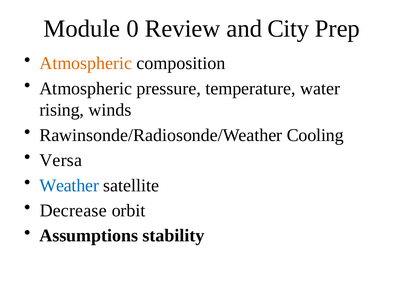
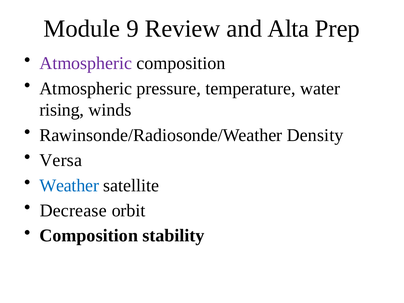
0: 0 -> 9
City: City -> Alta
Atmospheric at (86, 63) colour: orange -> purple
Cooling: Cooling -> Density
Assumptions at (89, 236): Assumptions -> Composition
